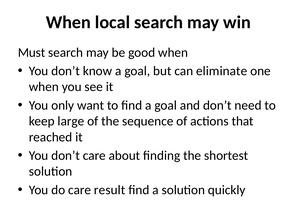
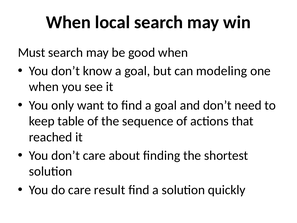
eliminate: eliminate -> modeling
large: large -> table
